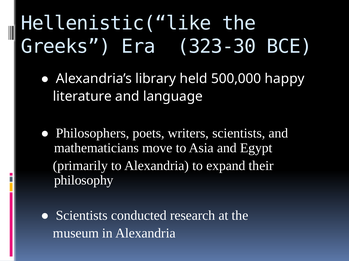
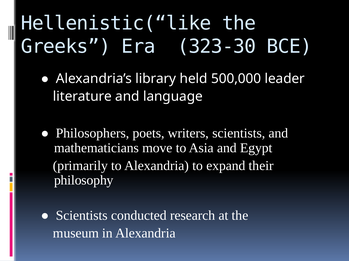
happy: happy -> leader
